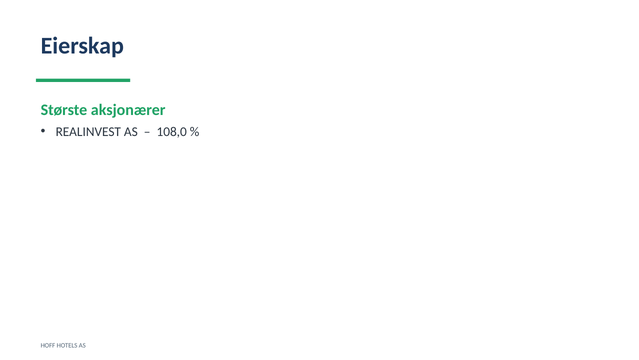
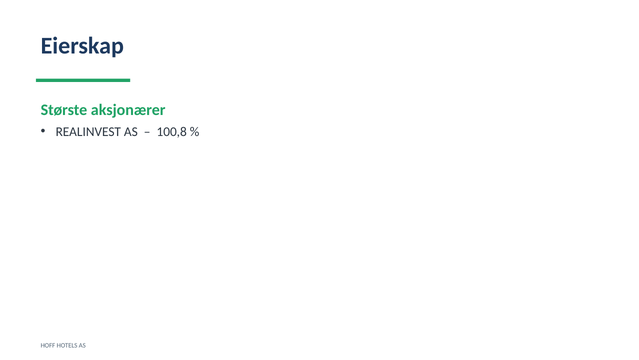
108,0: 108,0 -> 100,8
